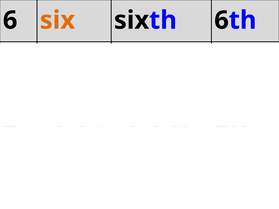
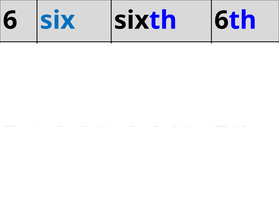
six colour: orange -> blue
